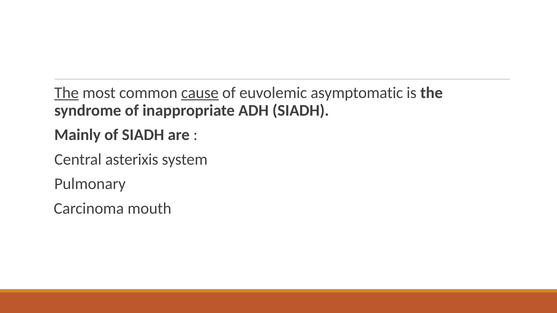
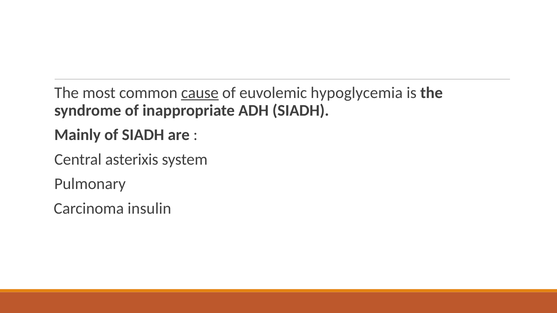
The at (67, 93) underline: present -> none
asymptomatic: asymptomatic -> hypoglycemia
mouth: mouth -> insulin
